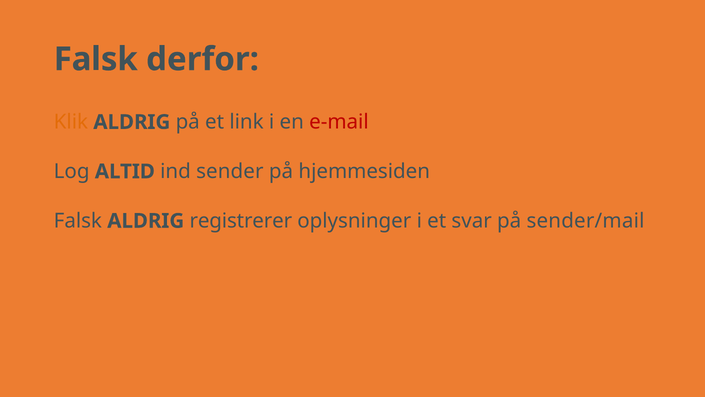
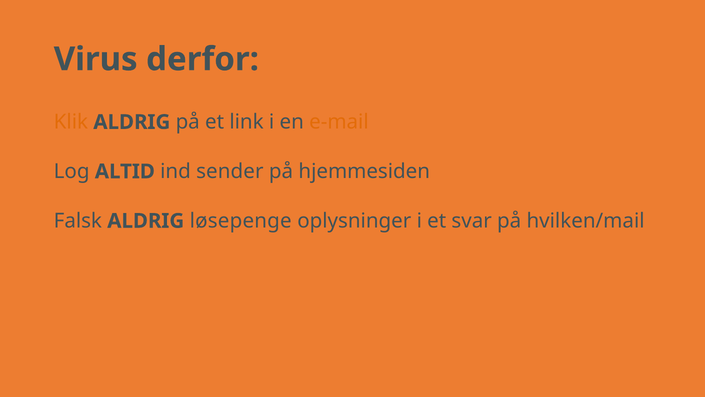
Falsk at (96, 59): Falsk -> Virus
e-mail colour: red -> orange
registrerer: registrerer -> løsepenge
sender/mail: sender/mail -> hvilken/mail
